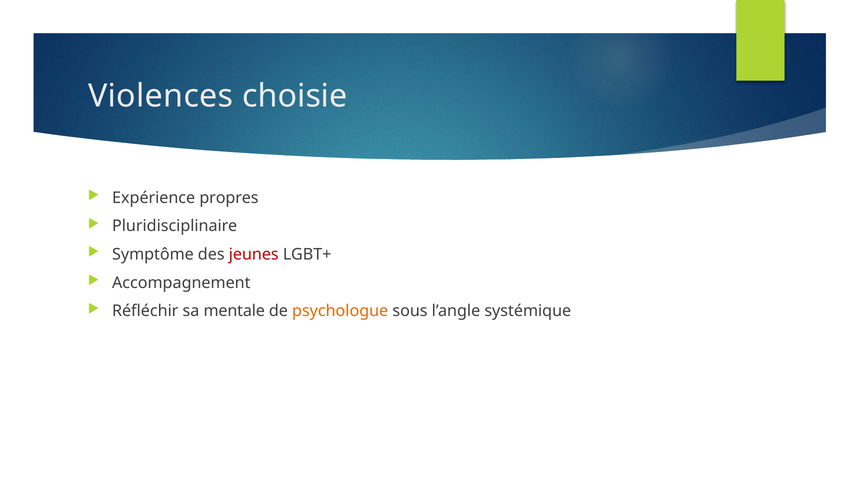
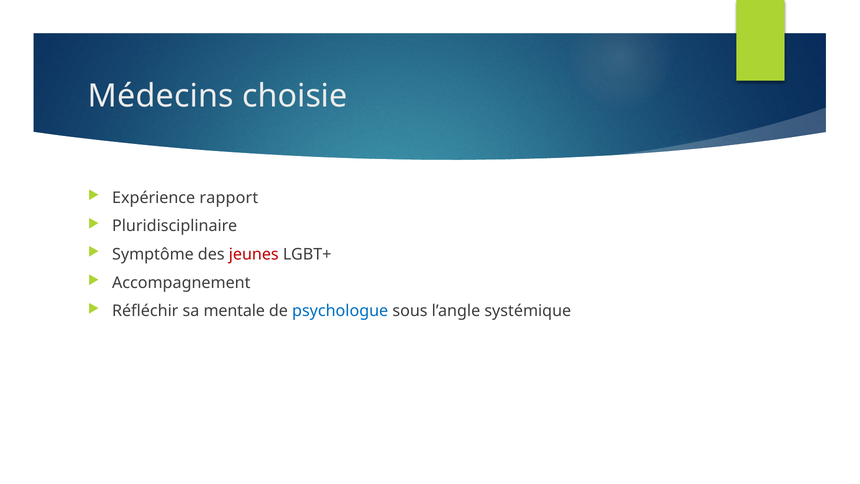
Violences: Violences -> Médecins
propres: propres -> rapport
psychologue colour: orange -> blue
